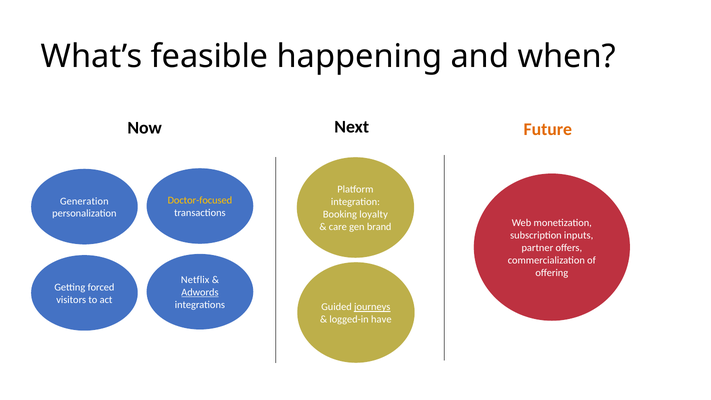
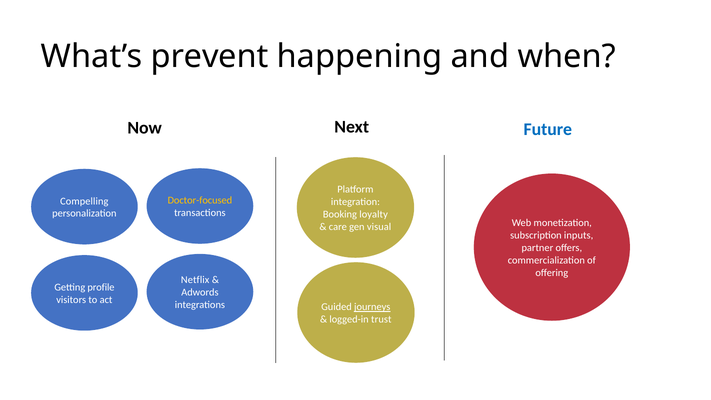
feasible: feasible -> prevent
Future colour: orange -> blue
Generation: Generation -> Compelling
brand: brand -> visual
forced: forced -> profile
Adwords underline: present -> none
have: have -> trust
